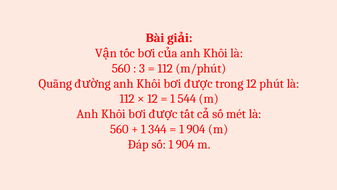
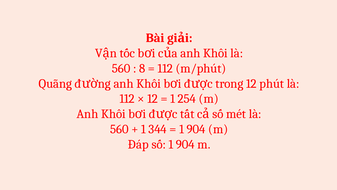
3: 3 -> 8
544: 544 -> 254
